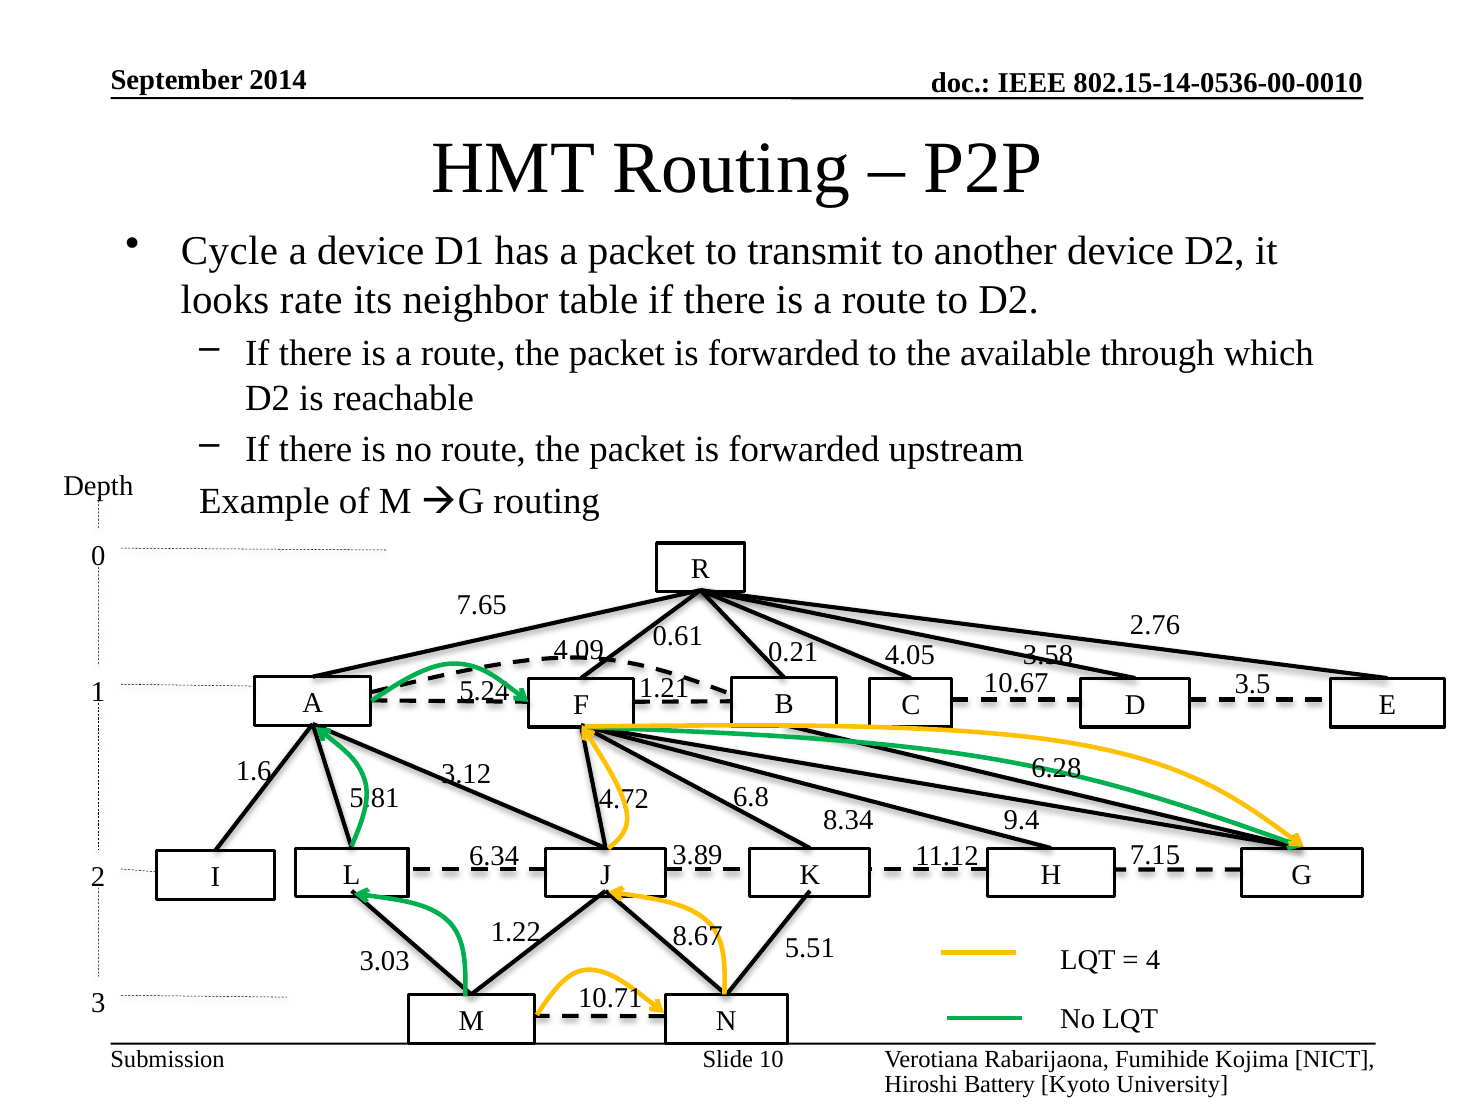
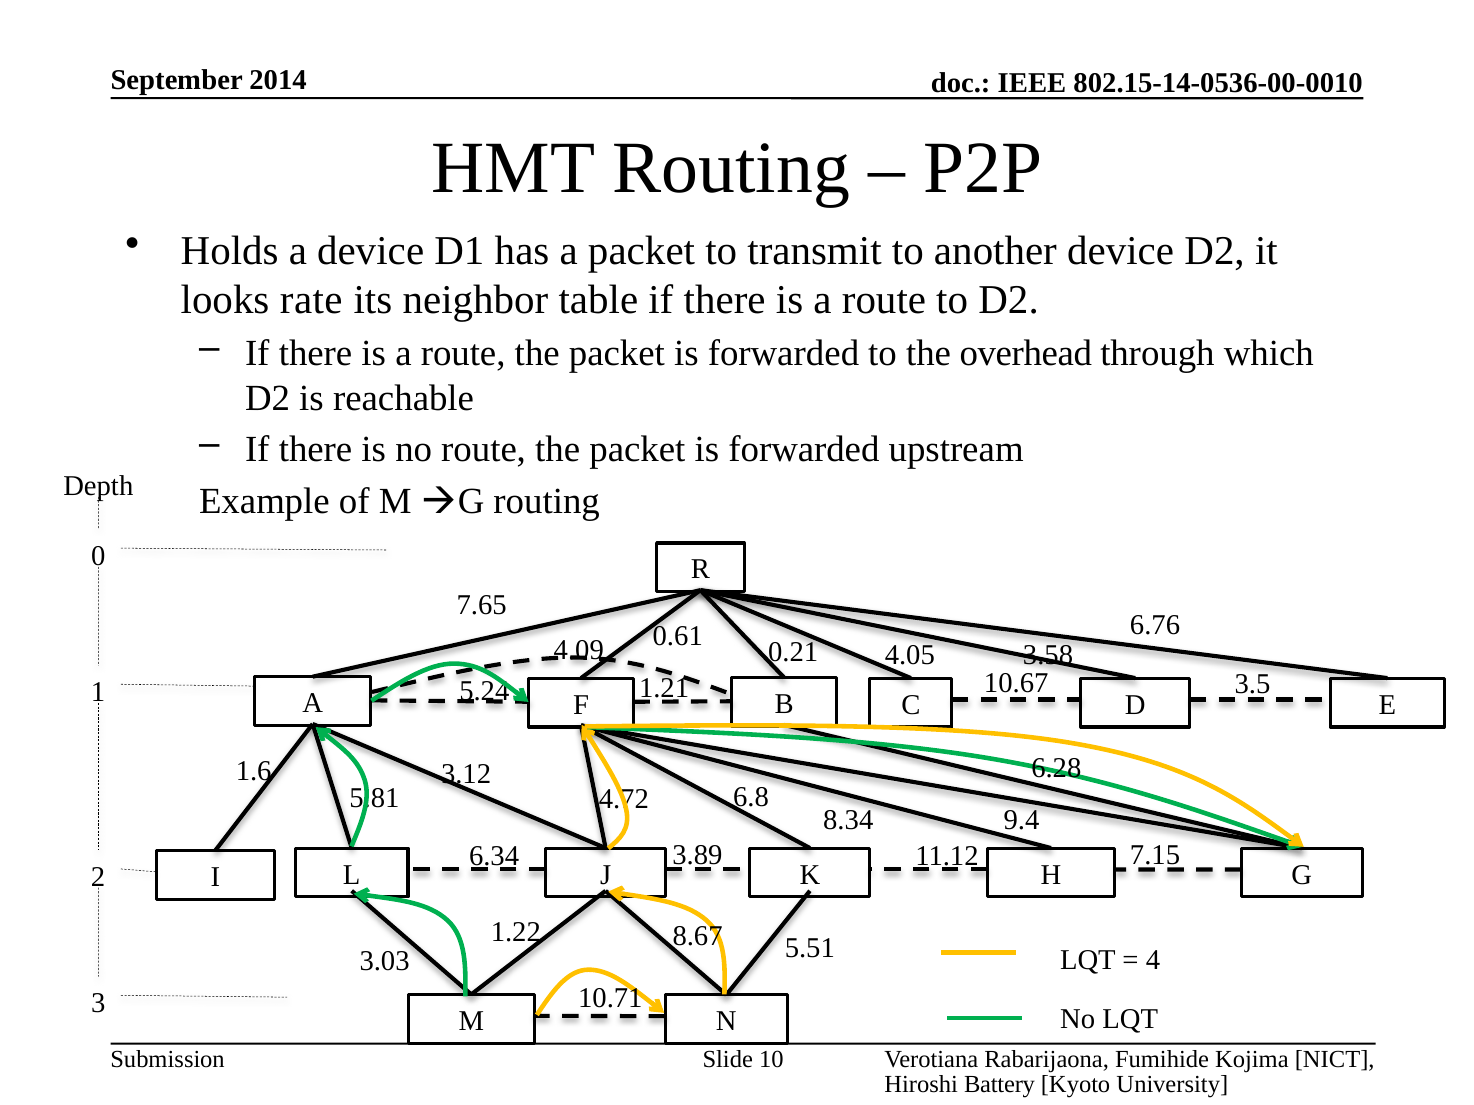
Cycle: Cycle -> Holds
available: available -> overhead
2.76: 2.76 -> 6.76
